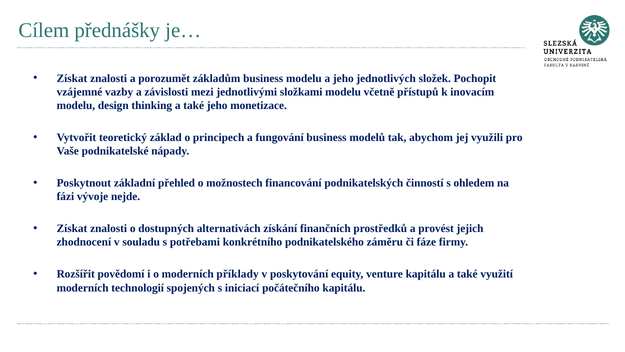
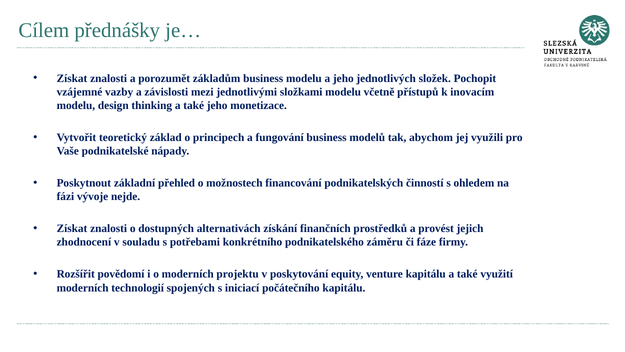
příklady: příklady -> projektu
